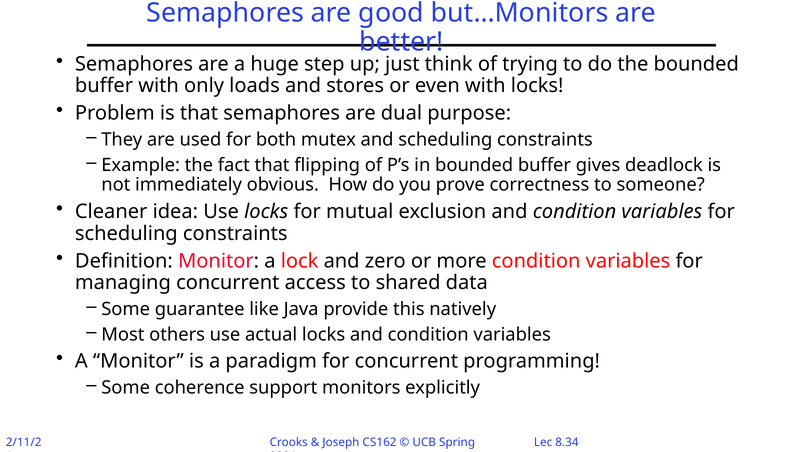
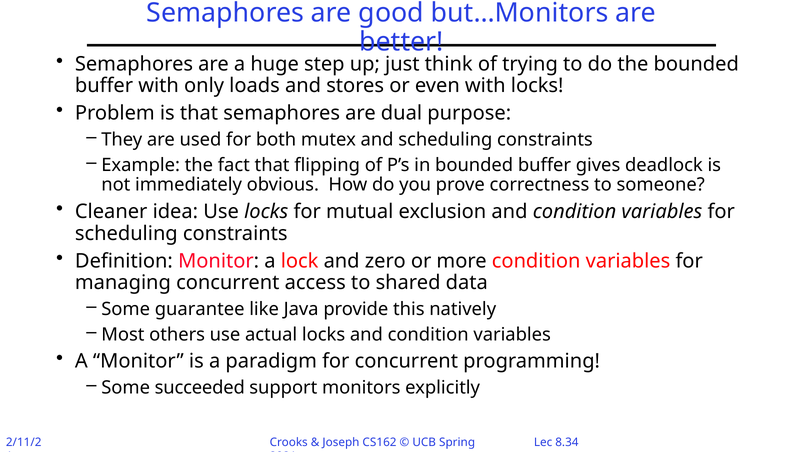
coherence: coherence -> succeeded
